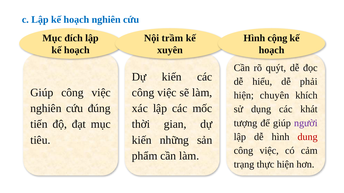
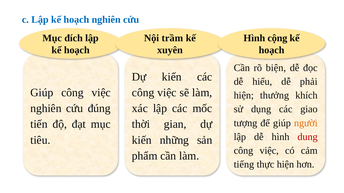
quýt: quýt -> biện
chuyên: chuyên -> thưởng
khát: khát -> giao
người colour: purple -> orange
trạng: trạng -> tiếng
